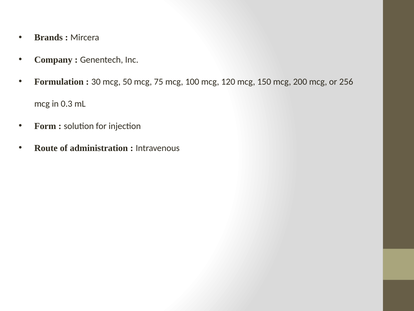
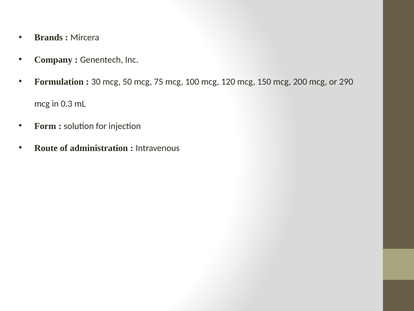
256: 256 -> 290
